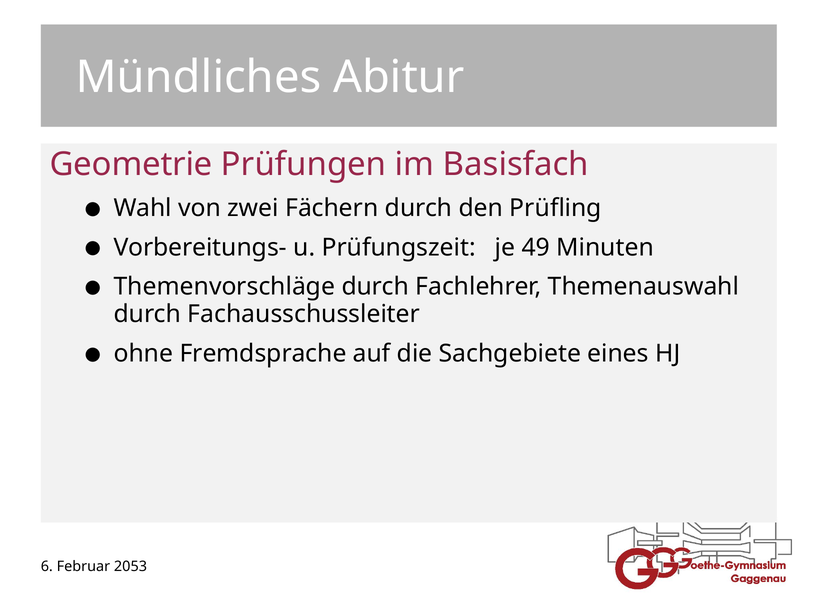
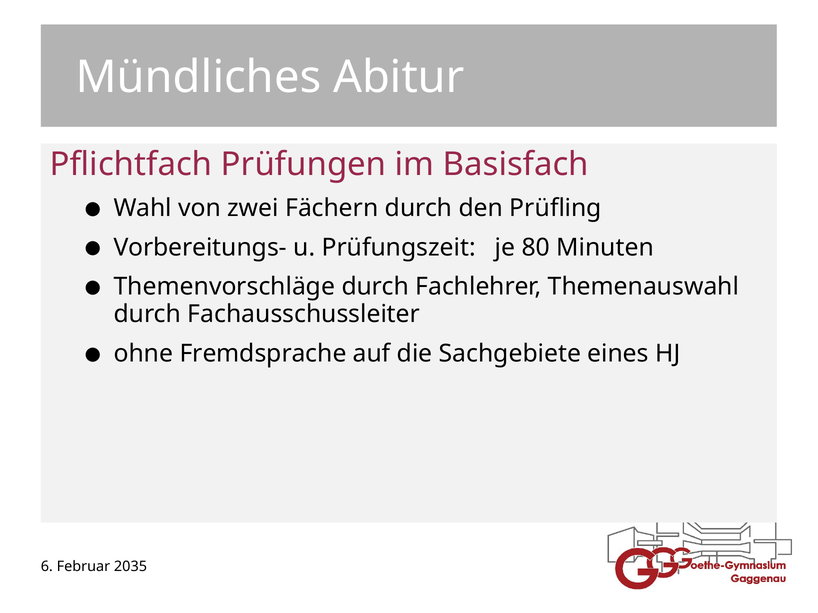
Geometrie: Geometrie -> Pflichtfach
49: 49 -> 80
2053: 2053 -> 2035
